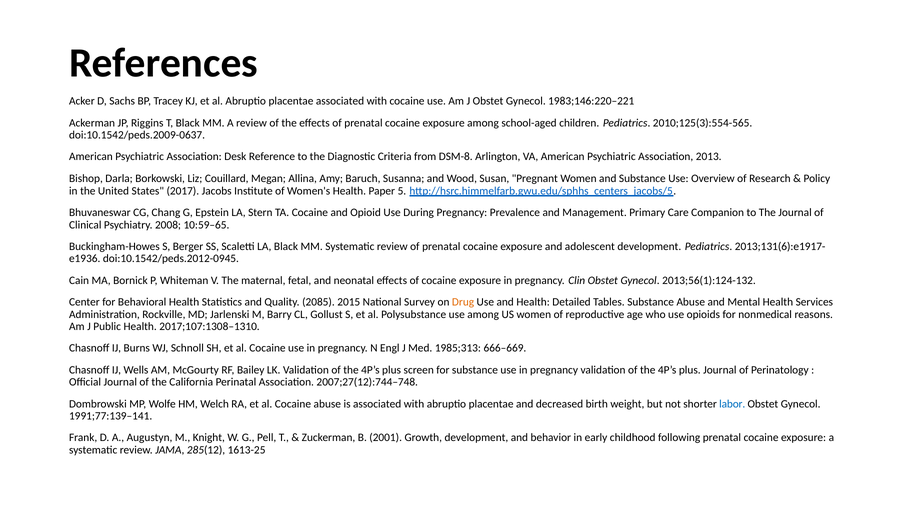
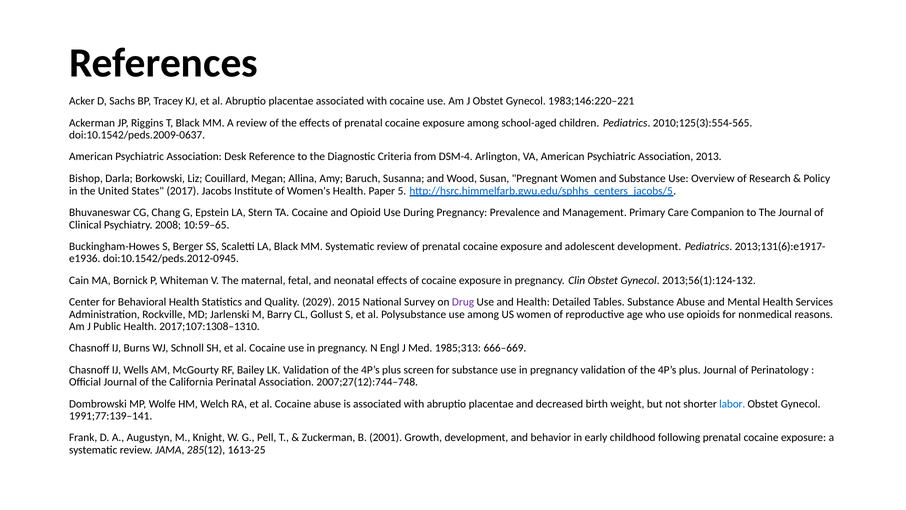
DSM-8: DSM-8 -> DSM-4
2085: 2085 -> 2029
Drug colour: orange -> purple
